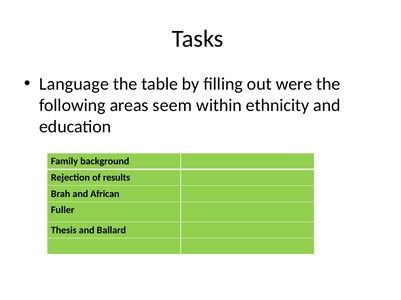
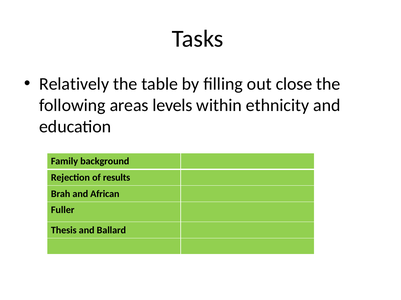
Language: Language -> Relatively
were: were -> close
seem: seem -> levels
